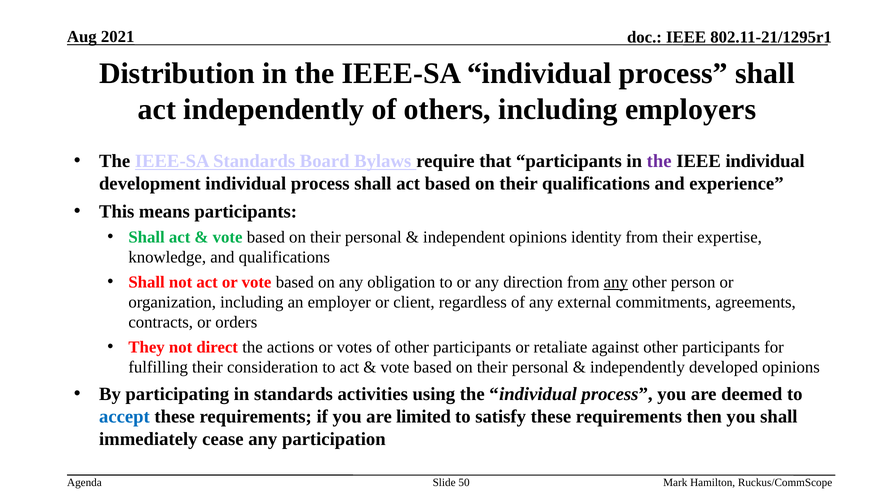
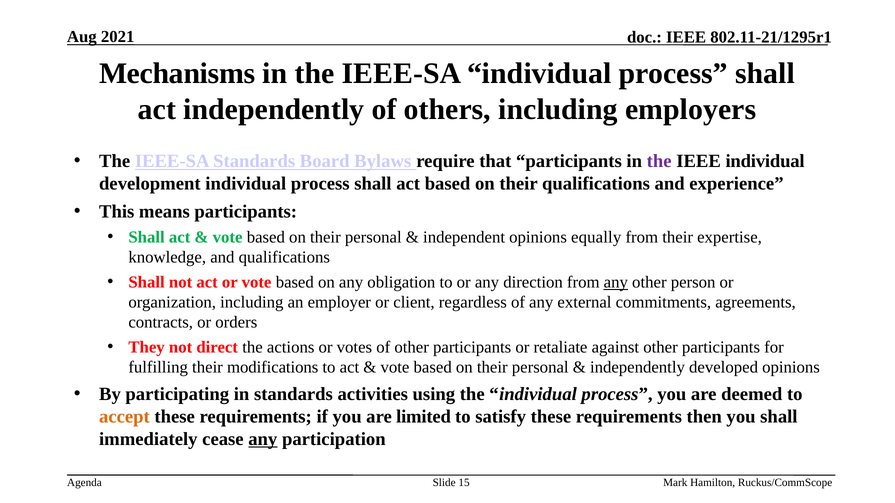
Distribution: Distribution -> Mechanisms
identity: identity -> equally
consideration: consideration -> modifications
accept colour: blue -> orange
any at (263, 439) underline: none -> present
50: 50 -> 15
